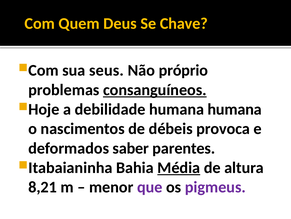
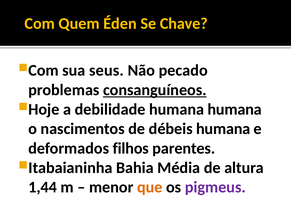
Deus: Deus -> Éden
próprio: próprio -> pecado
débeis provoca: provoca -> humana
saber: saber -> filhos
Média underline: present -> none
8,21: 8,21 -> 1,44
que colour: purple -> orange
